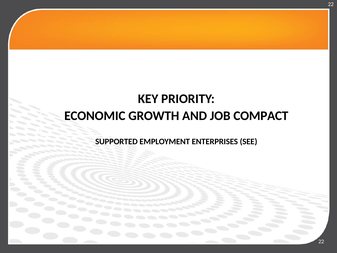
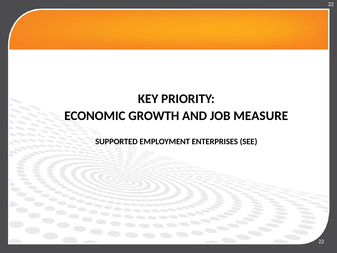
COMPACT: COMPACT -> MEASURE
